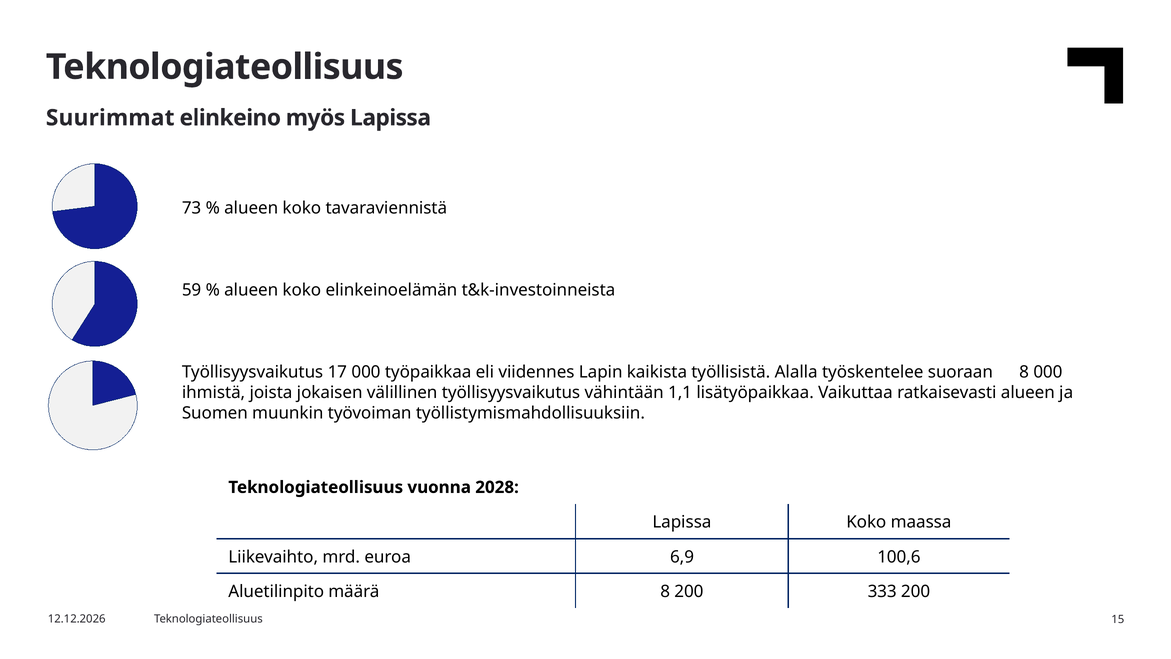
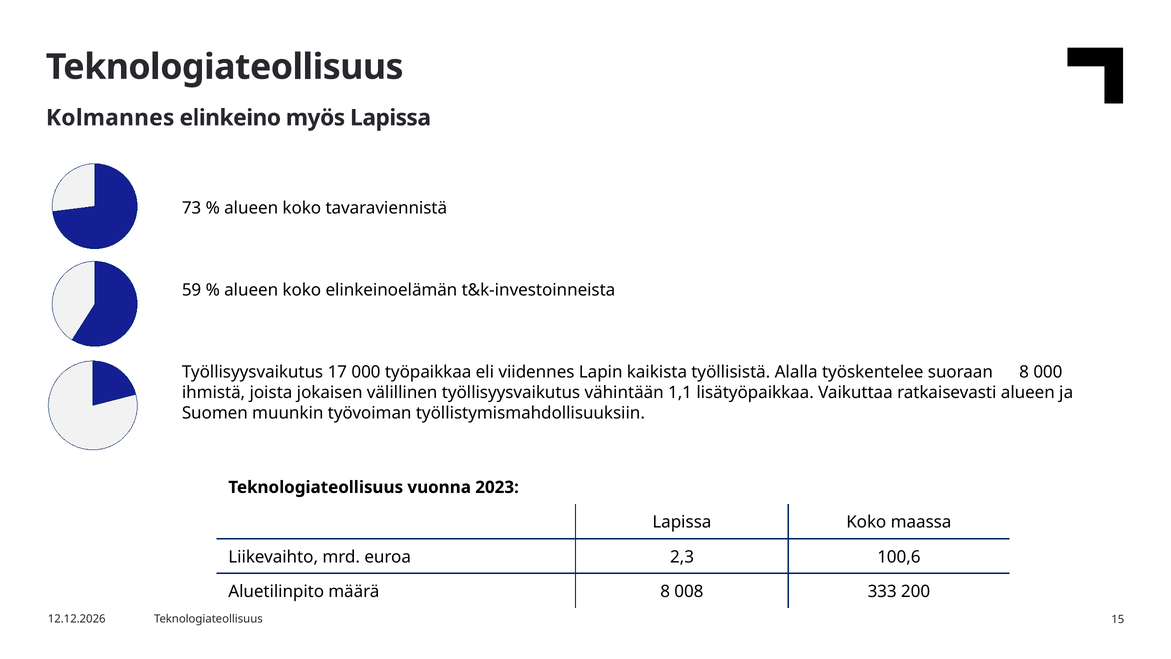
Suurimmat: Suurimmat -> Kolmannes
2028: 2028 -> 2023
6,9: 6,9 -> 2,3
8 200: 200 -> 008
